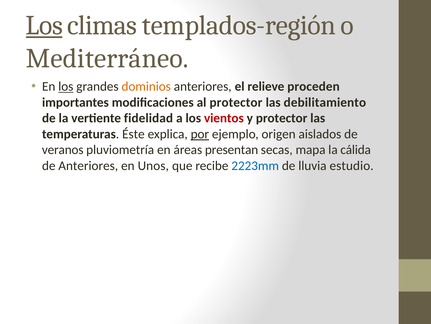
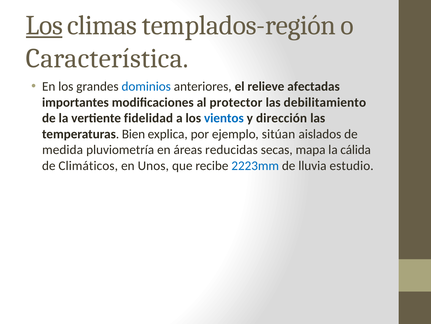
Mediterráneo: Mediterráneo -> Característica
los at (66, 86) underline: present -> none
dominios colour: orange -> blue
proceden: proceden -> afectadas
vientos colour: red -> blue
y protector: protector -> dirección
Éste: Éste -> Bien
por underline: present -> none
origen: origen -> sitúan
veranos: veranos -> medida
presentan: presentan -> reducidas
de Anteriores: Anteriores -> Climáticos
